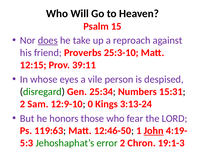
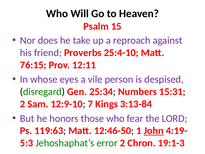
does underline: present -> none
25:3-10: 25:3-10 -> 25:4-10
12:15: 12:15 -> 76:15
39:11: 39:11 -> 12:11
0: 0 -> 7
3:13-24: 3:13-24 -> 3:13-84
